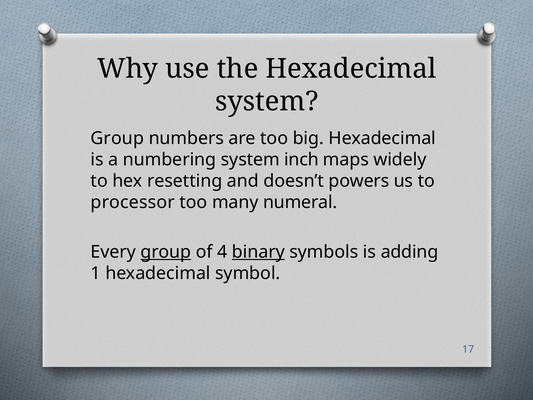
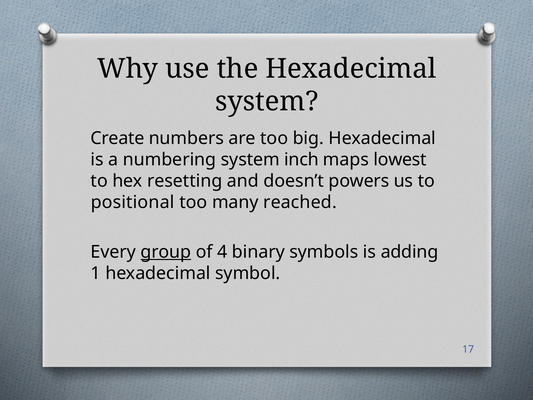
Group at (117, 138): Group -> Create
widely: widely -> lowest
processor: processor -> positional
numeral: numeral -> reached
binary underline: present -> none
